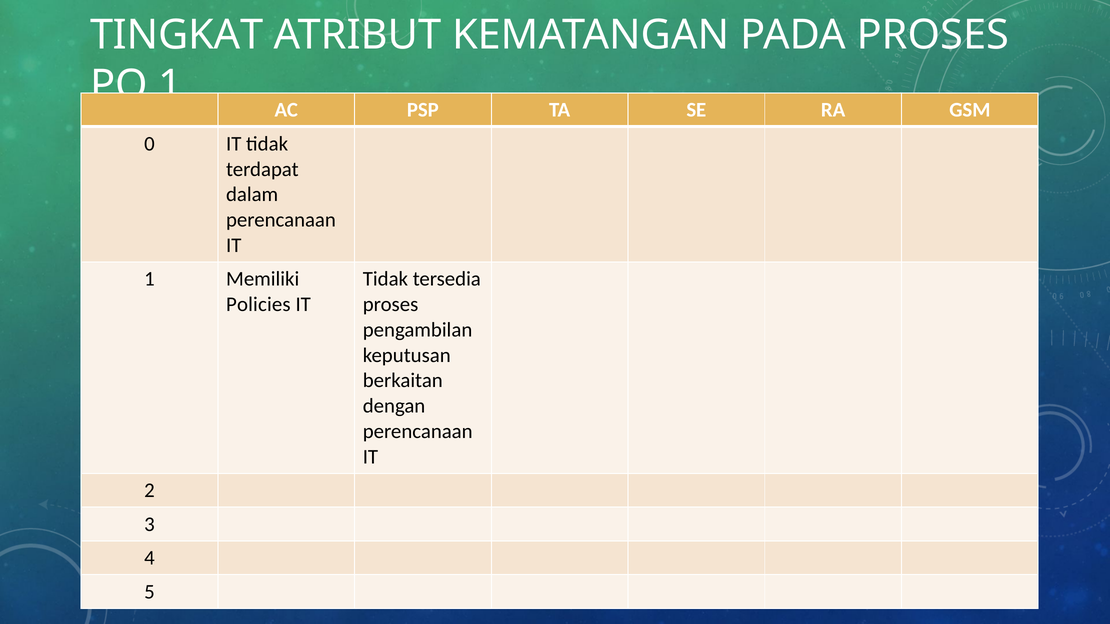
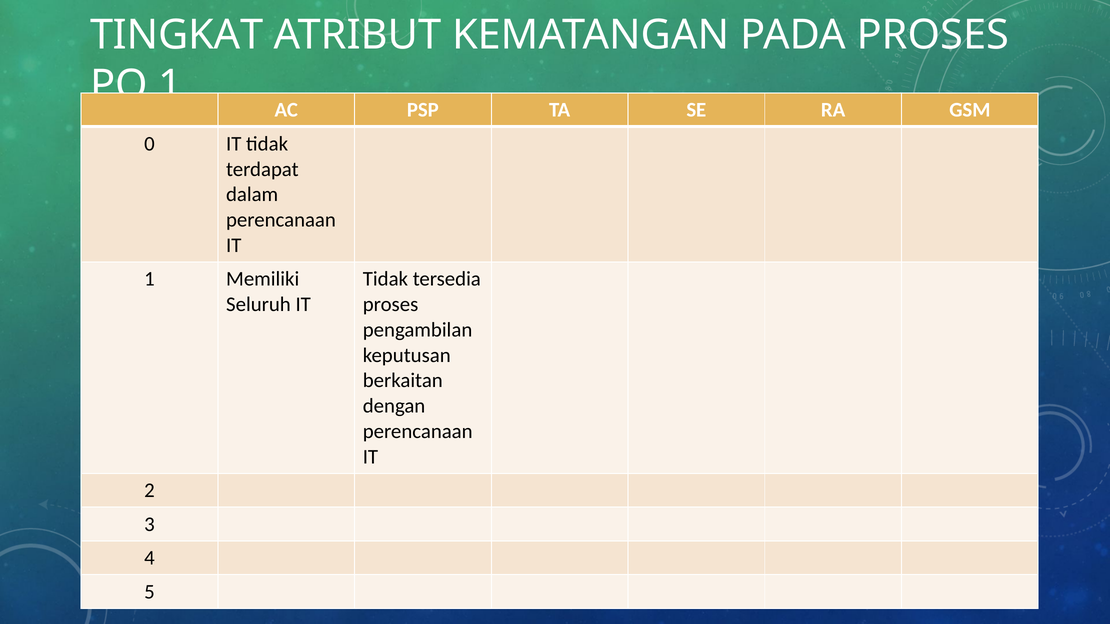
Policies: Policies -> Seluruh
